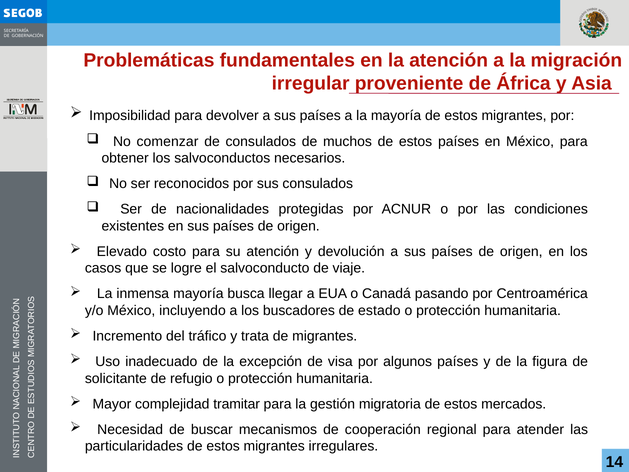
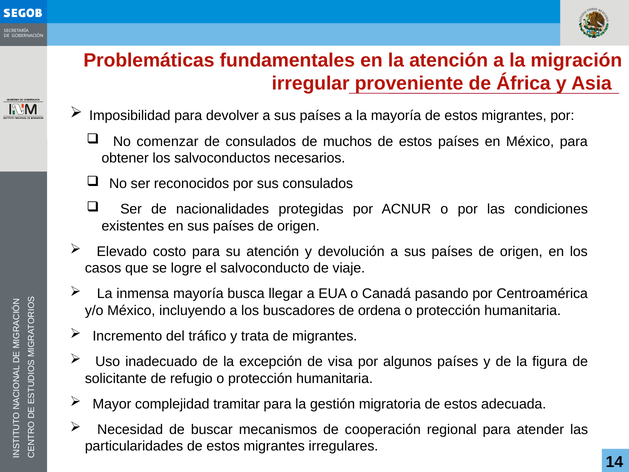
estado: estado -> ordena
mercados: mercados -> adecuada
